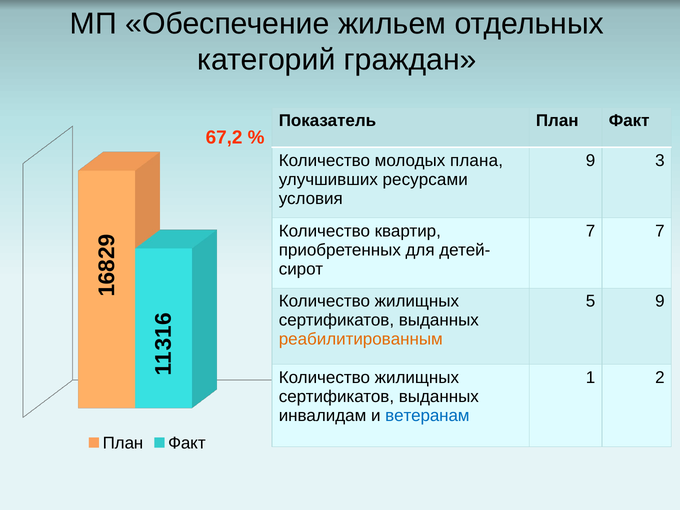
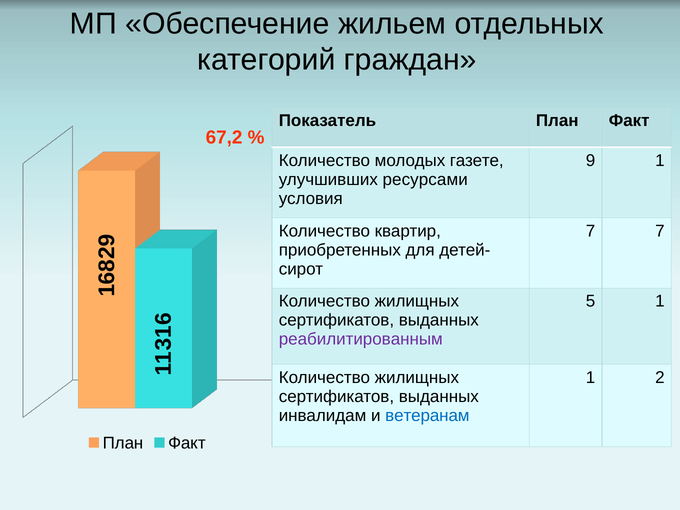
плана: плана -> газете
3 at (660, 161): 3 -> 1
5 9: 9 -> 1
реабилитированным colour: orange -> purple
